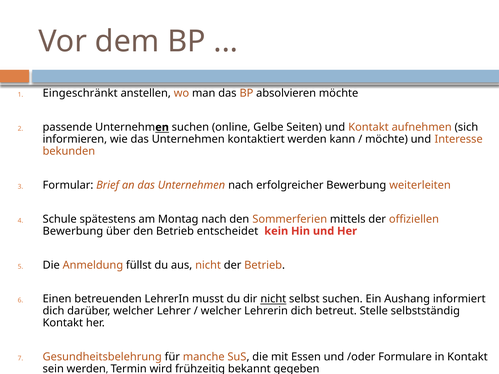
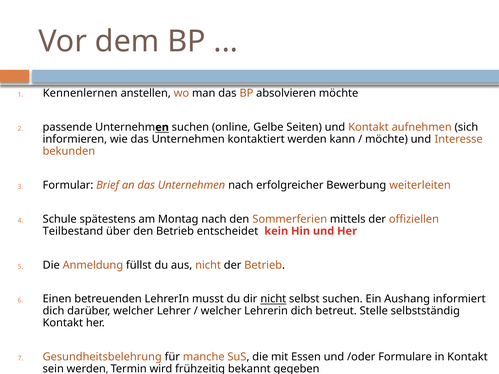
Eingeschränkt: Eingeschränkt -> Kennenlernen
Bewerbung at (73, 231): Bewerbung -> Teilbestand
